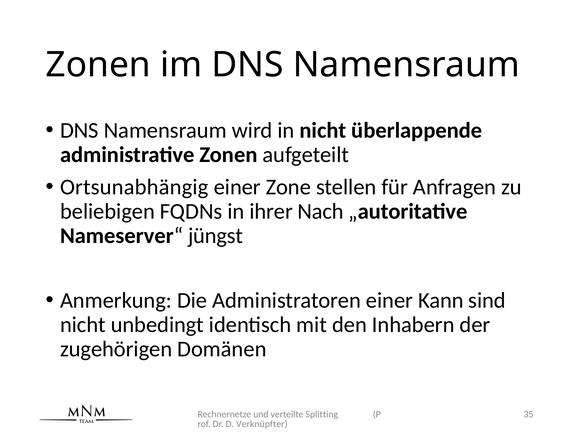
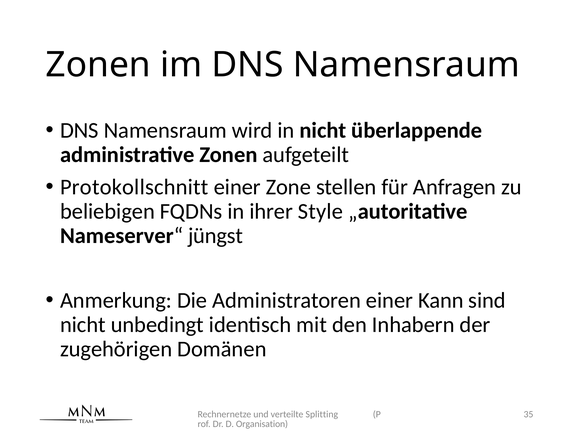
Ortsunabhängig: Ortsunabhängig -> Protokollschnitt
Nach: Nach -> Style
Verknüpfter: Verknüpfter -> Organisation
